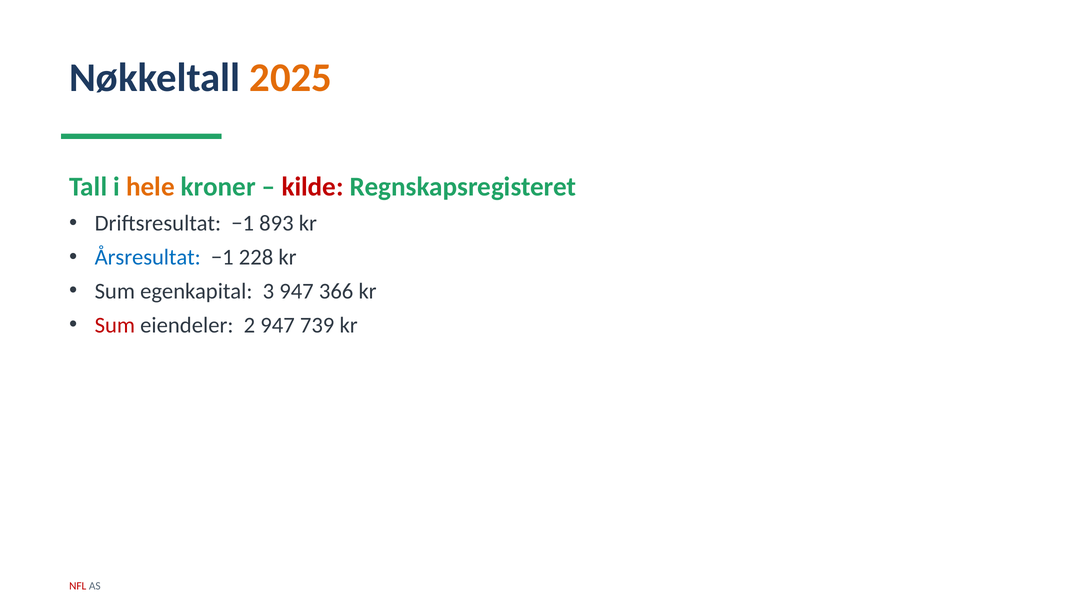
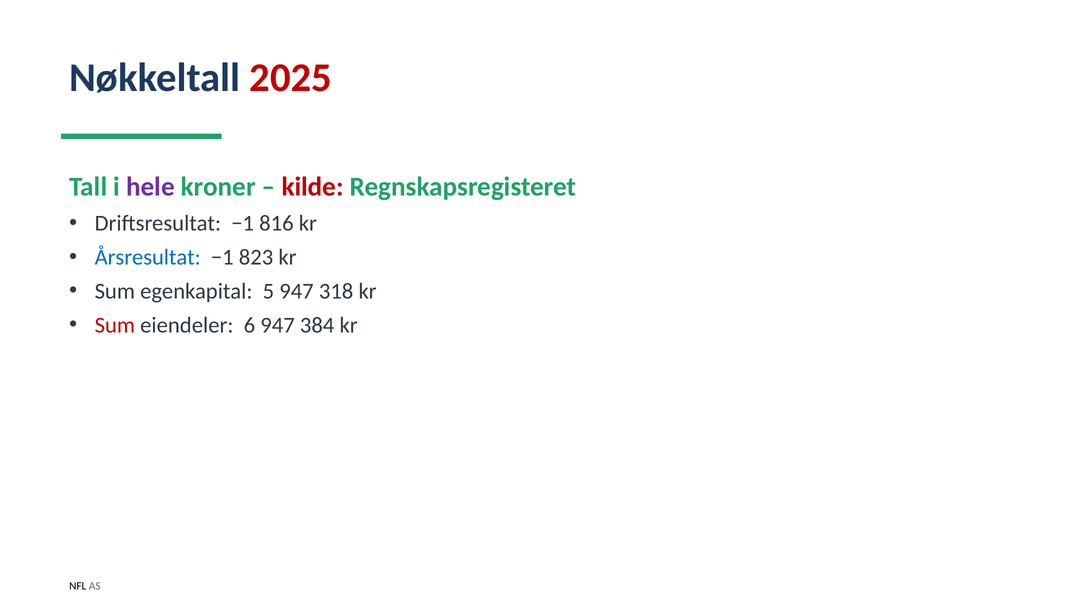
2025 colour: orange -> red
hele colour: orange -> purple
893: 893 -> 816
228: 228 -> 823
3: 3 -> 5
366: 366 -> 318
2: 2 -> 6
739: 739 -> 384
NFL colour: red -> black
